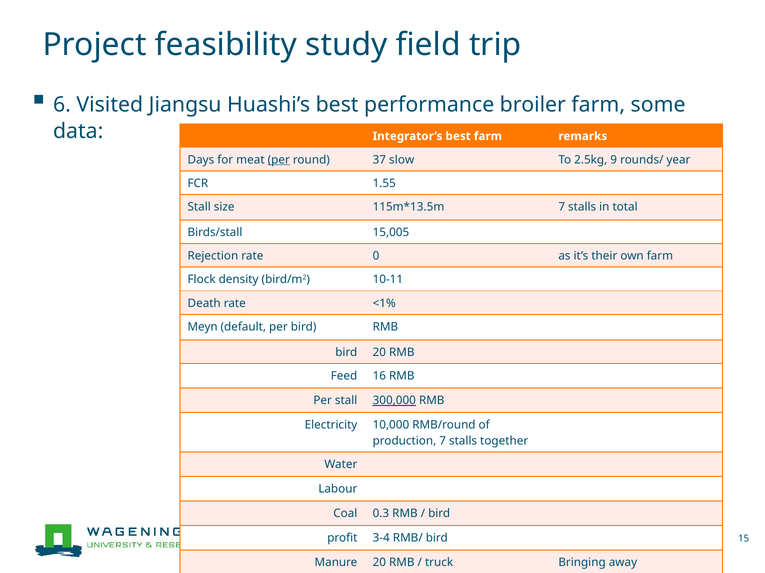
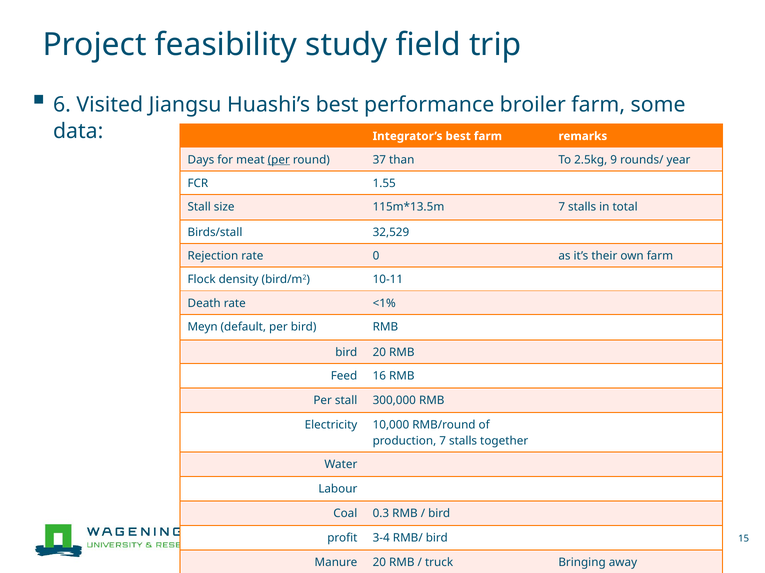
slow: slow -> than
15,005: 15,005 -> 32,529
300,000 underline: present -> none
